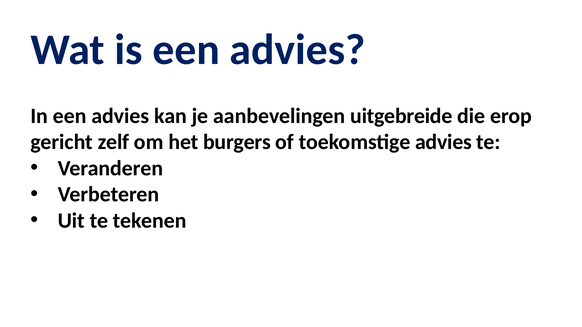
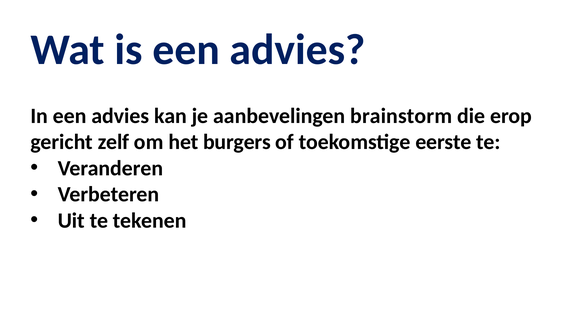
uitgebreide: uitgebreide -> brainstorm
toekomstige advies: advies -> eerste
